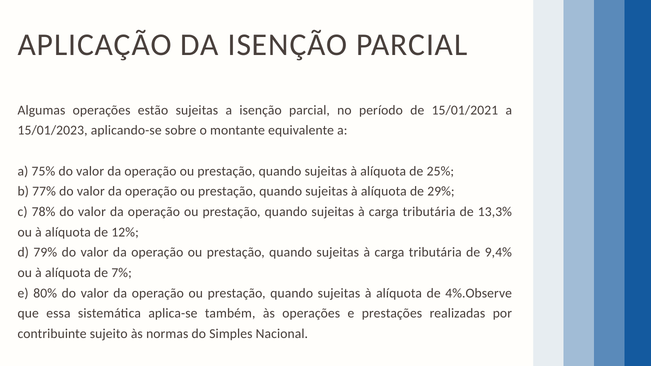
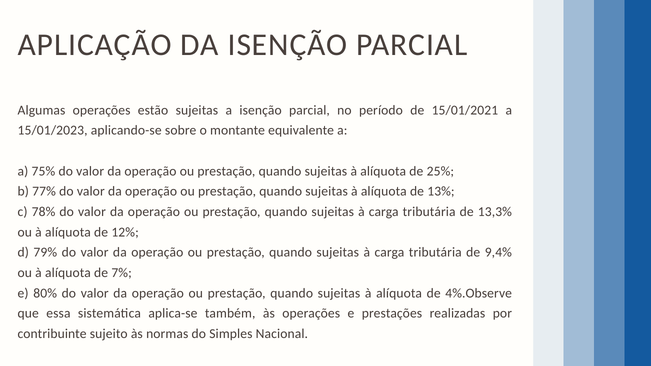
29%: 29% -> 13%
